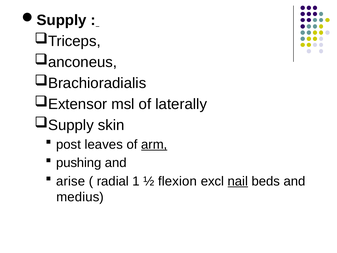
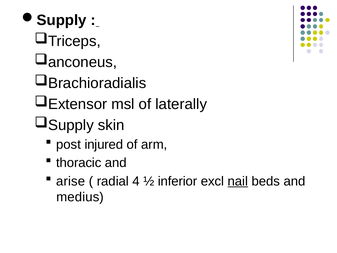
leaves: leaves -> injured
arm underline: present -> none
pushing: pushing -> thoracic
1: 1 -> 4
flexion: flexion -> inferior
